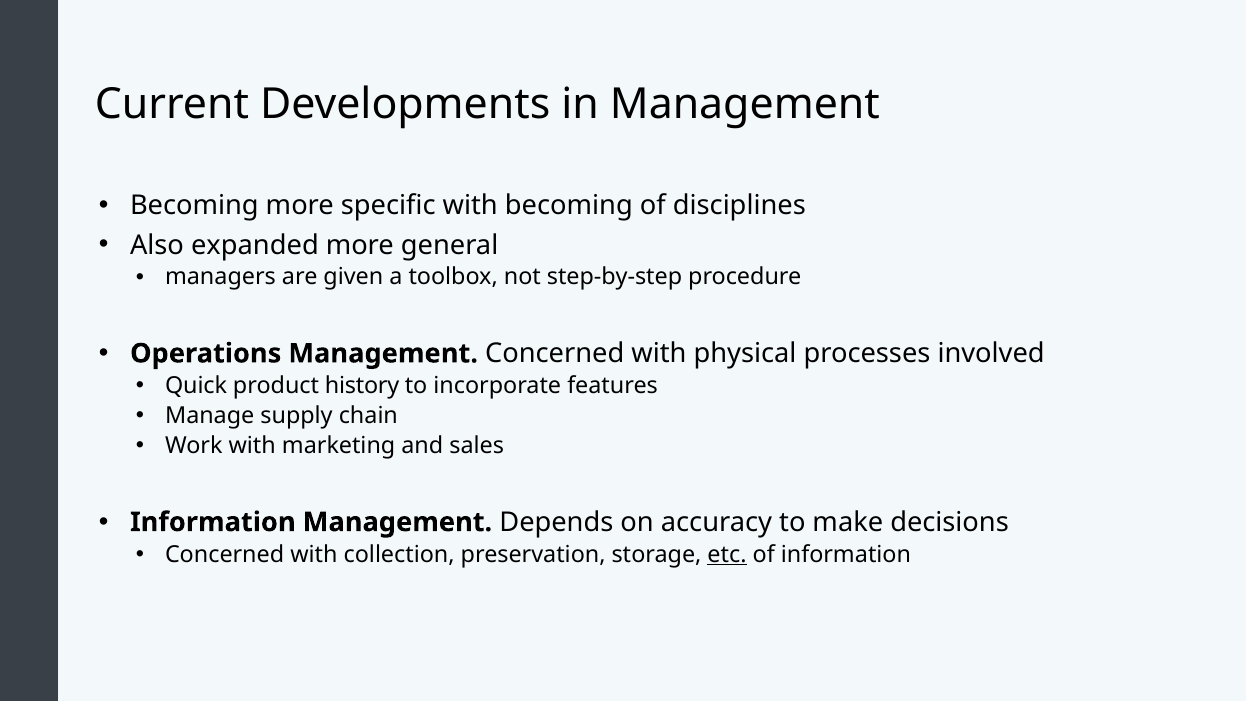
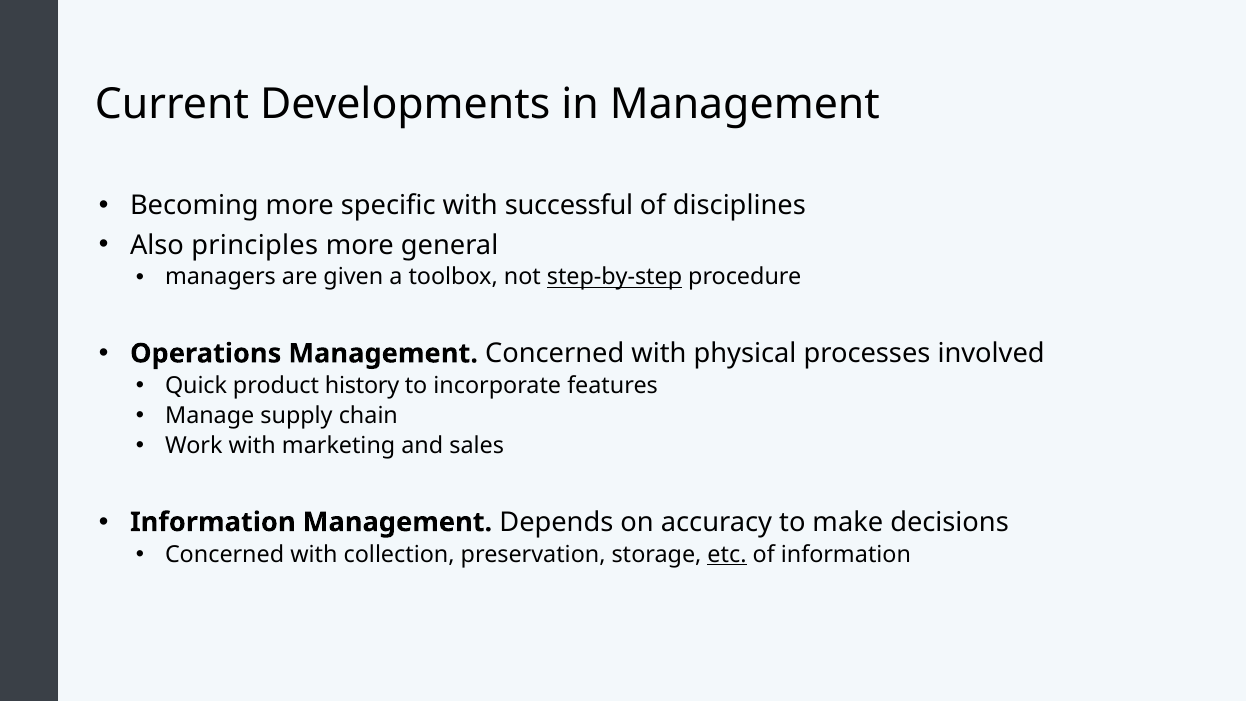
with becoming: becoming -> successful
expanded: expanded -> principles
step-by-step underline: none -> present
